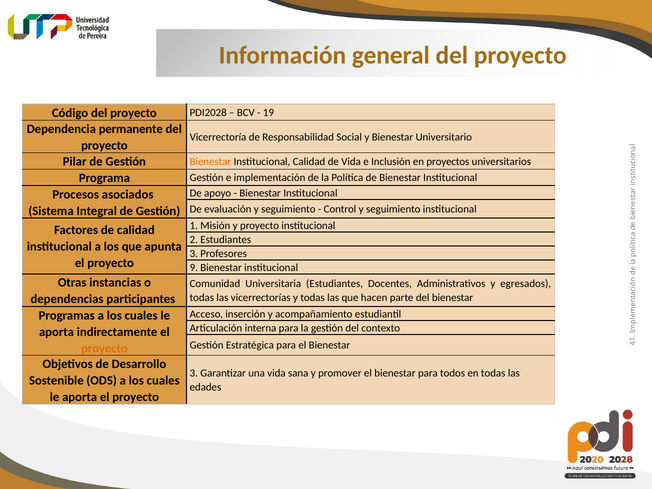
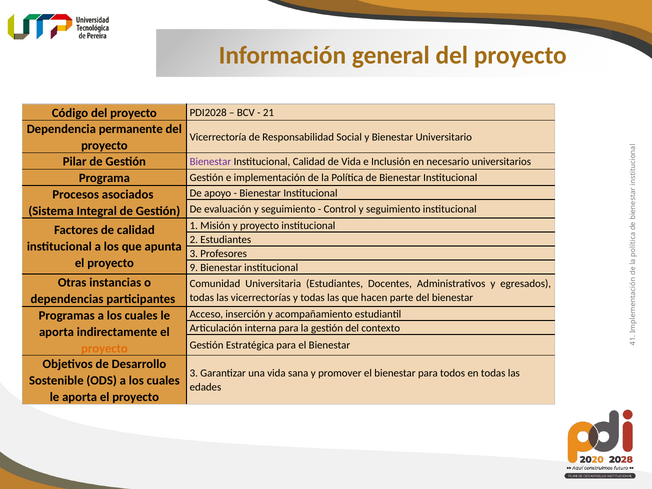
19: 19 -> 21
Bienestar at (210, 162) colour: orange -> purple
proyectos: proyectos -> necesario
